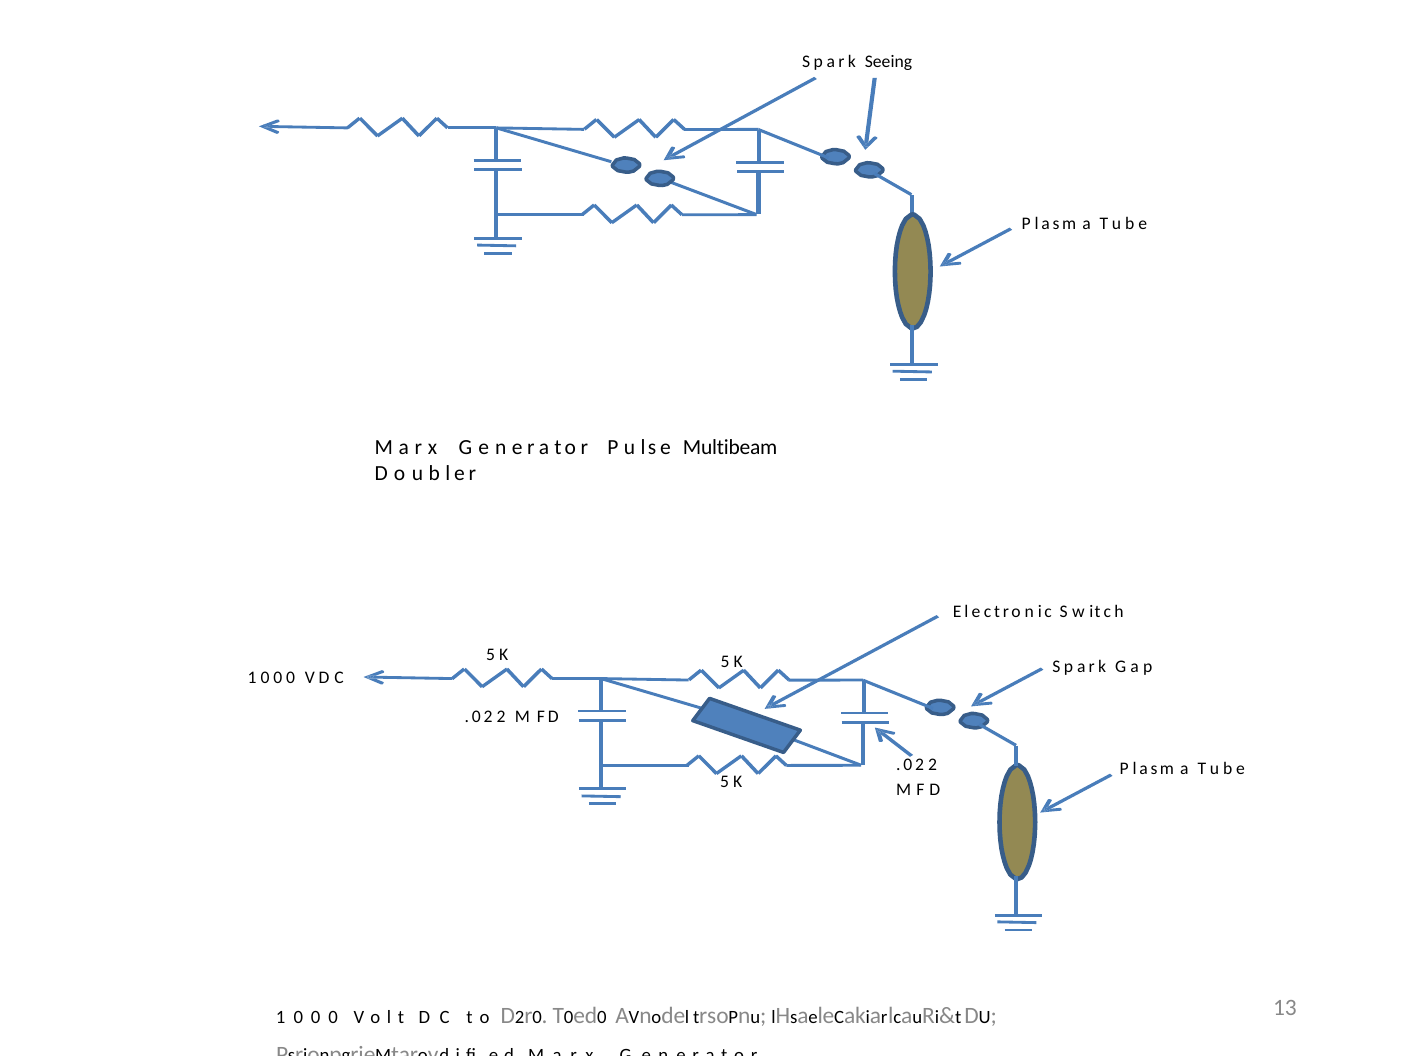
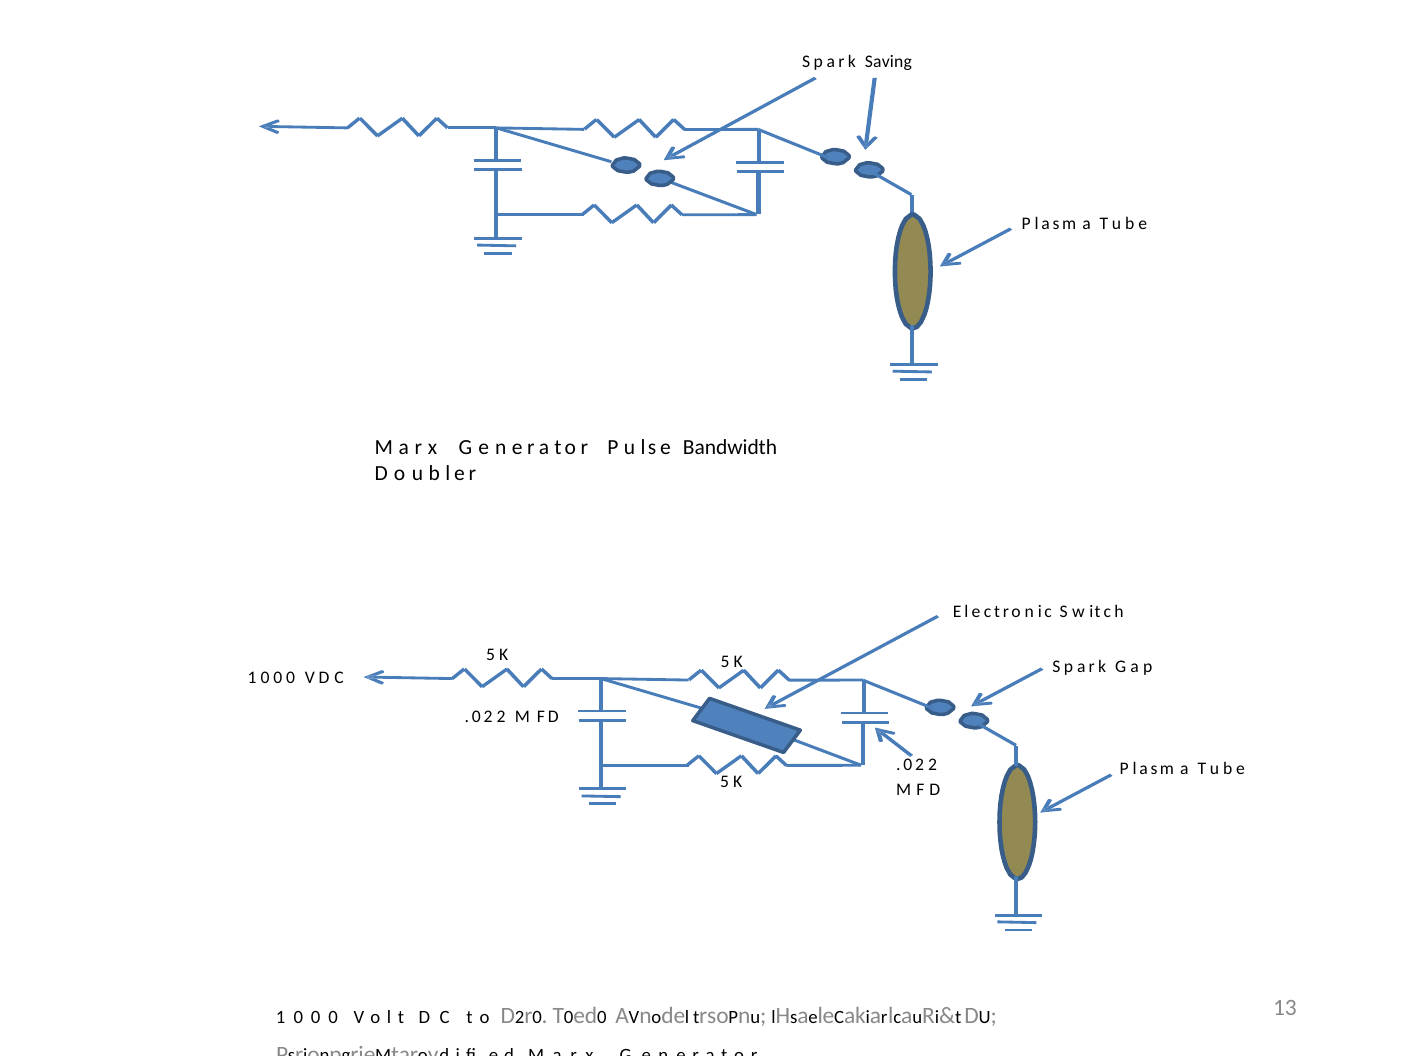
Seeing: Seeing -> Saving
Multibeam: Multibeam -> Bandwidth
